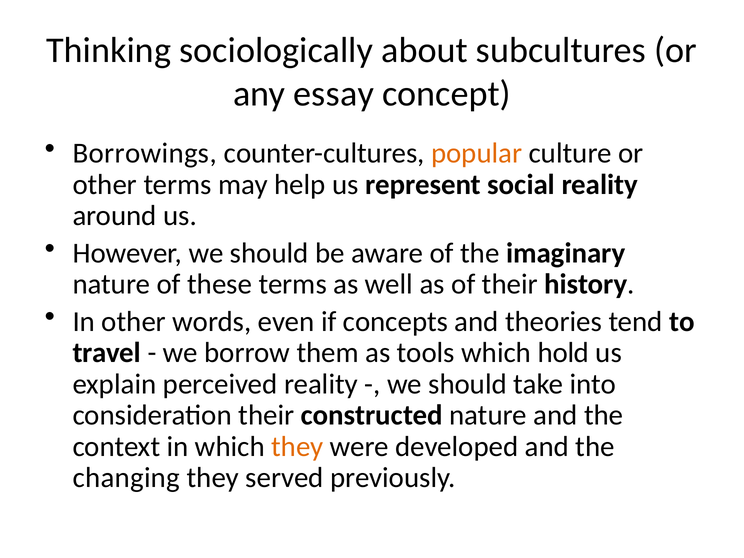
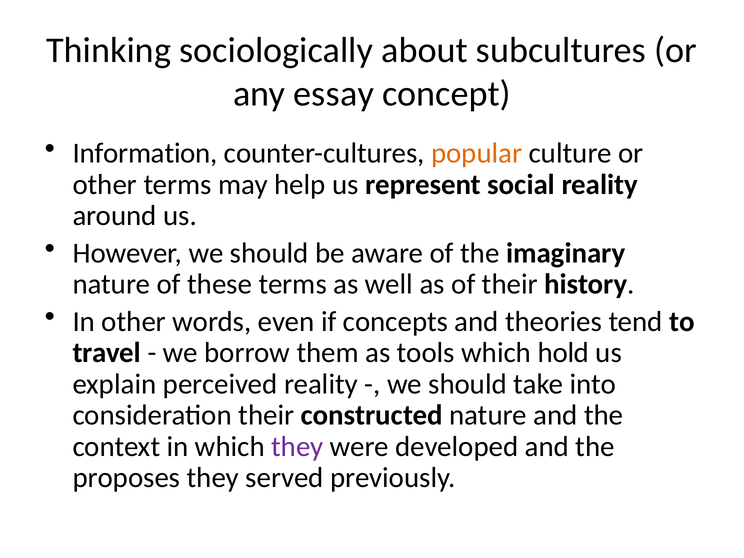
Borrowings: Borrowings -> Information
they at (297, 446) colour: orange -> purple
changing: changing -> proposes
